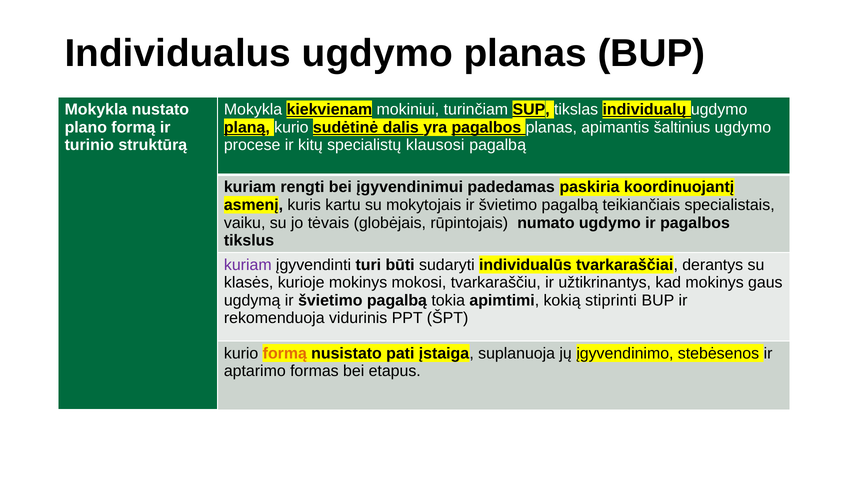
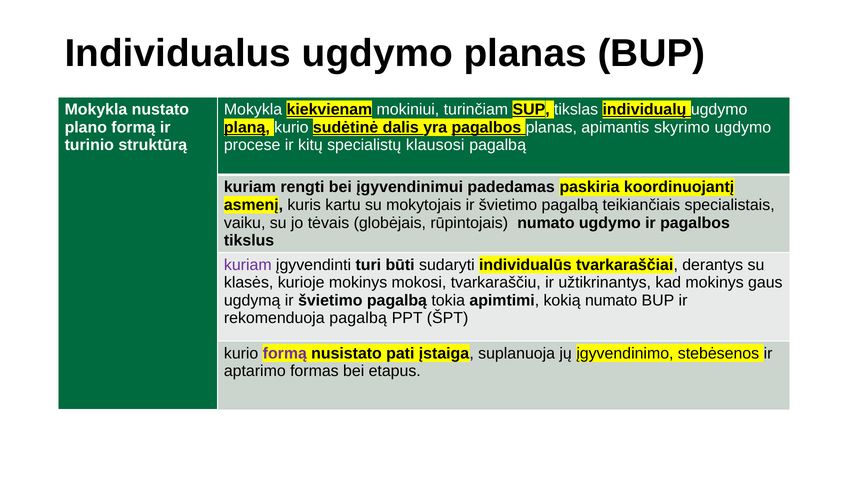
šaltinius: šaltinius -> skyrimo
kokią stiprinti: stiprinti -> numato
rekomenduoja vidurinis: vidurinis -> pagalbą
formą at (285, 353) colour: orange -> purple
